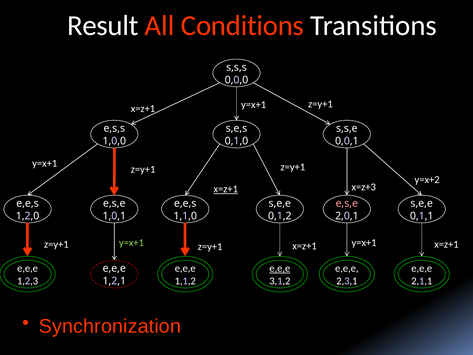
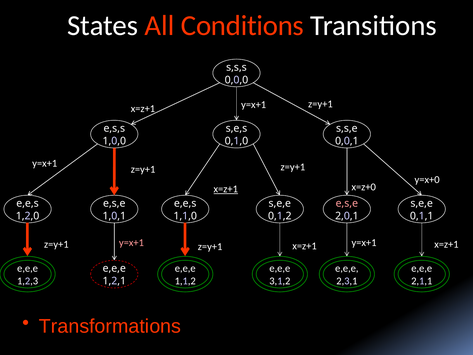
Result: Result -> States
y=x+2: y=x+2 -> y=x+0
x=z+3: x=z+3 -> x=z+0
y=x+1 at (131, 242) colour: light green -> pink
e,e,e at (280, 268) underline: present -> none
Synchronization: Synchronization -> Transformations
